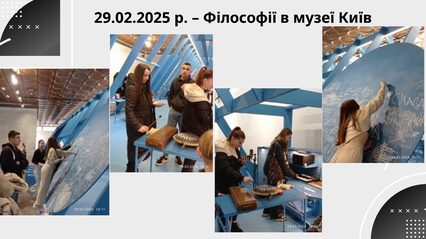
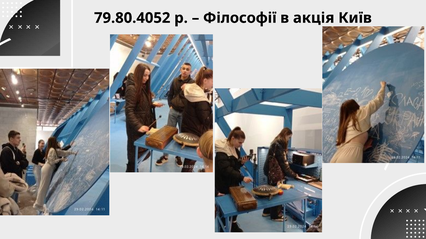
29.02.2025: 29.02.2025 -> 79.80.4052
музеї: музеї -> акція
